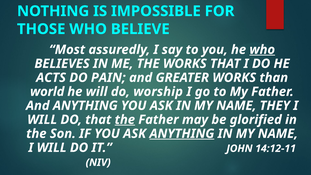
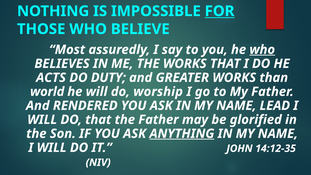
FOR underline: none -> present
PAIN: PAIN -> DUTY
And ANYTHING: ANYTHING -> RENDERED
THEY: THEY -> LEAD
the at (125, 120) underline: present -> none
14:12-11: 14:12-11 -> 14:12-35
